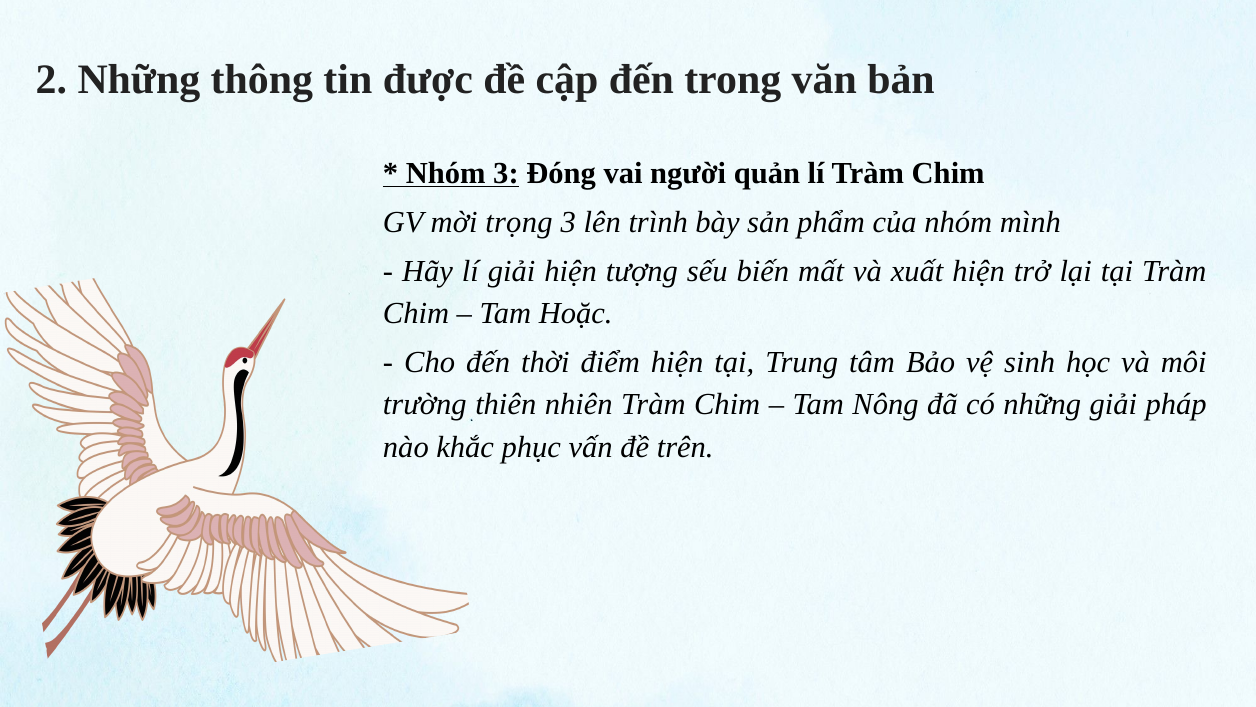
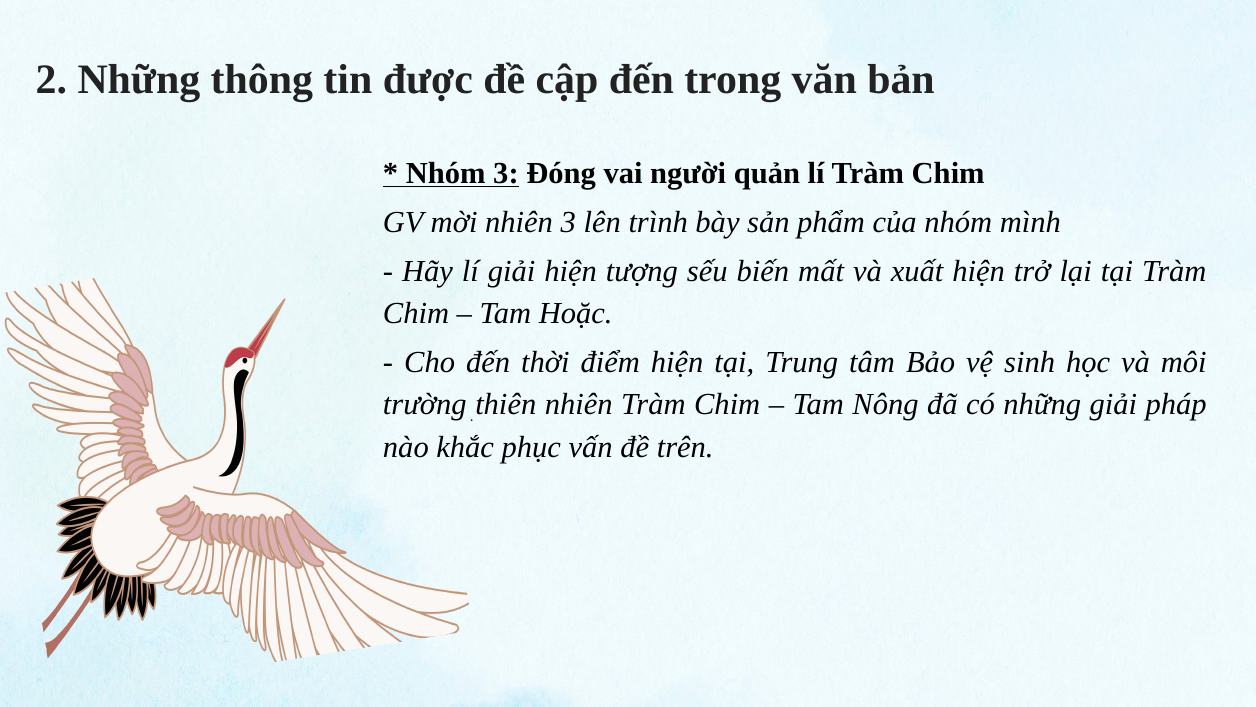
mời trọng: trọng -> nhiên
